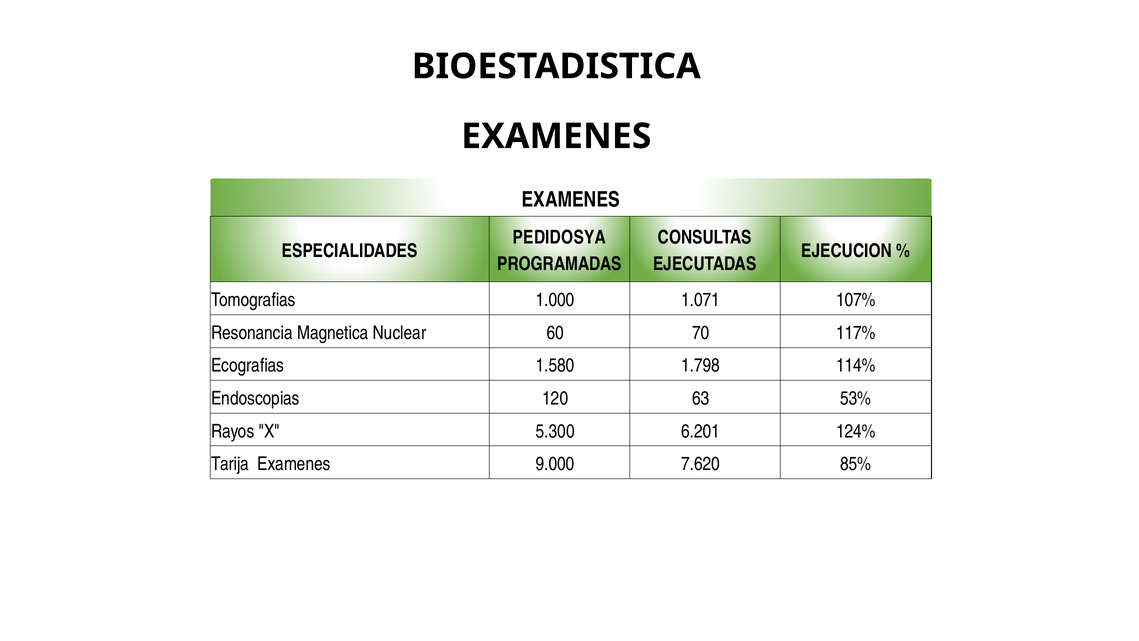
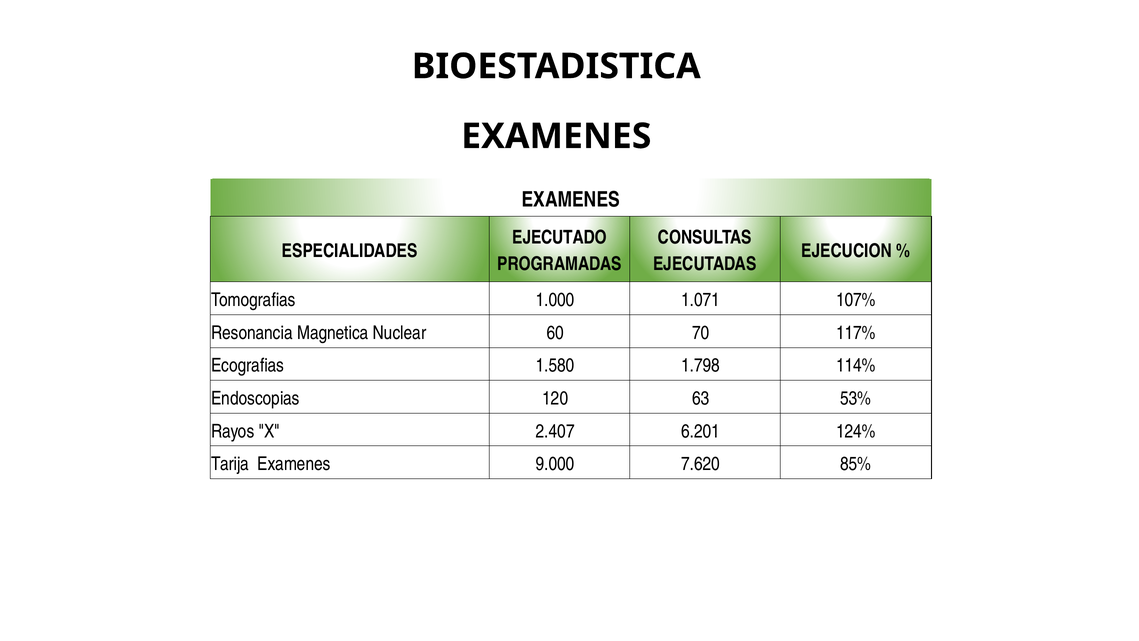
PEDIDOSYA: PEDIDOSYA -> EJECUTADO
5.300: 5.300 -> 2.407
